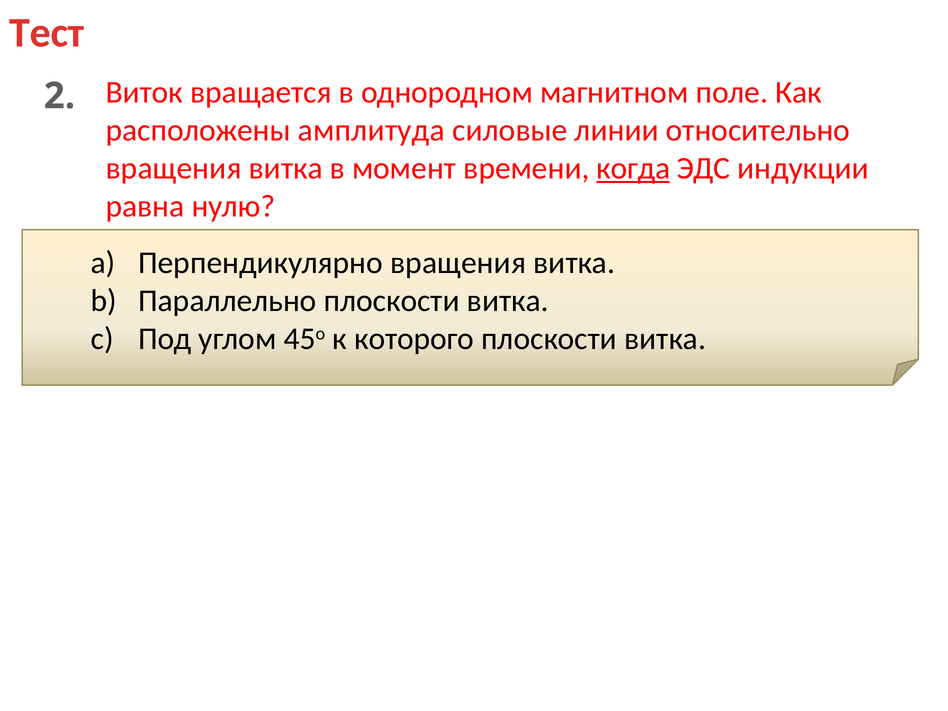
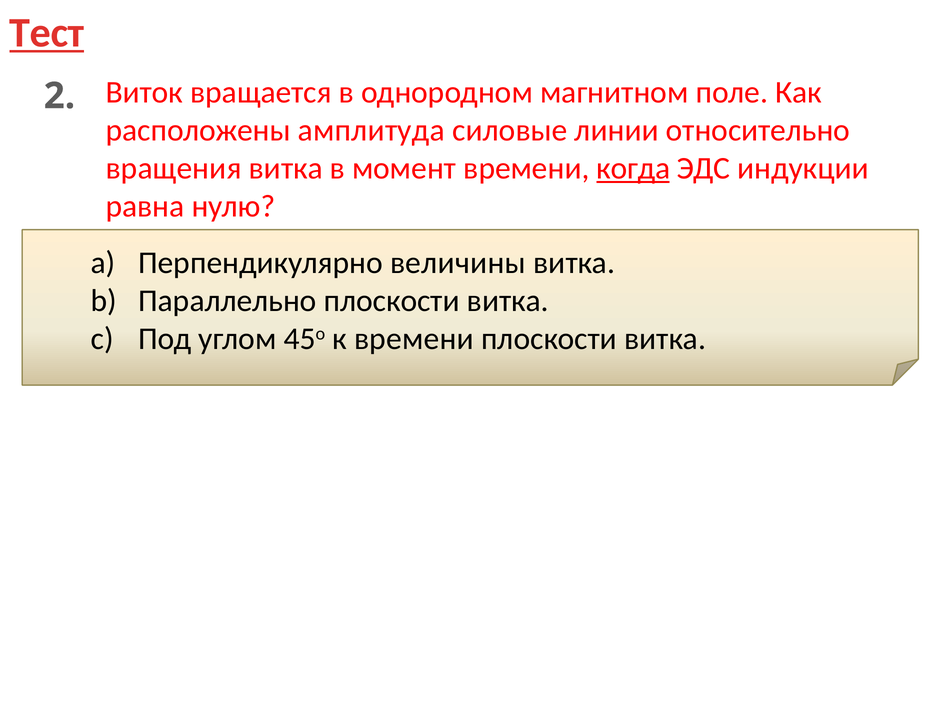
Тест underline: none -> present
Перпендикулярно вращения: вращения -> величины
к которого: которого -> времени
